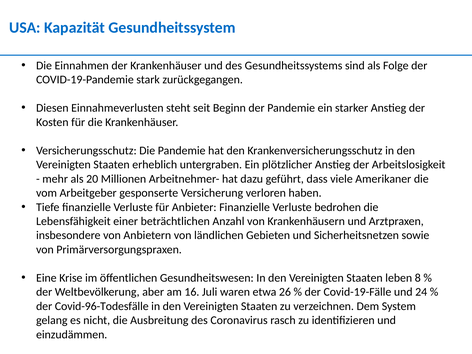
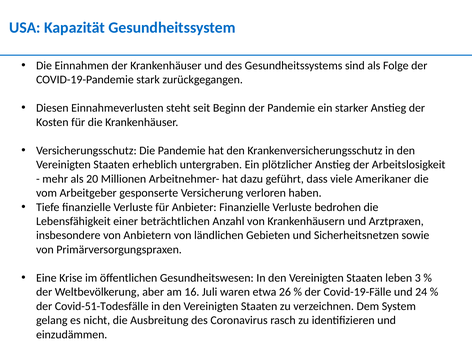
8: 8 -> 3
Covid-96-Todesfälle: Covid-96-Todesfälle -> Covid-51-Todesfälle
